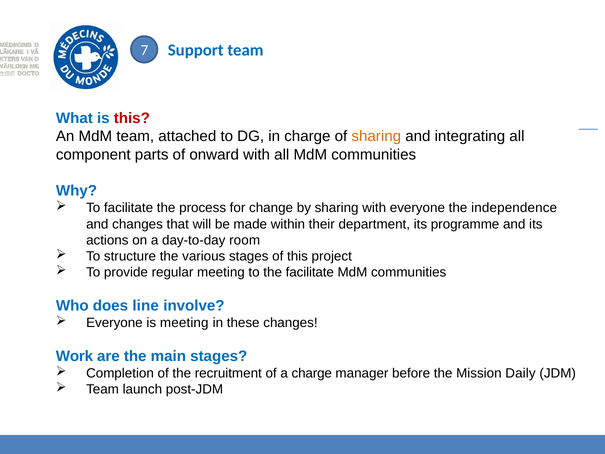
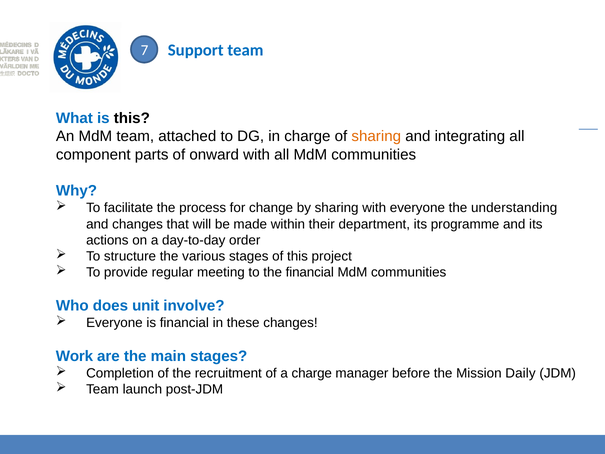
this at (132, 118) colour: red -> black
independence: independence -> understanding
room: room -> order
the facilitate: facilitate -> financial
line: line -> unit
is meeting: meeting -> financial
